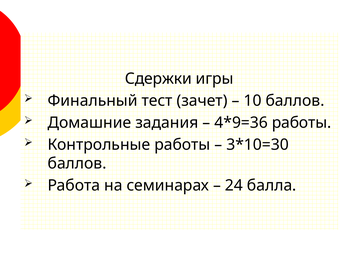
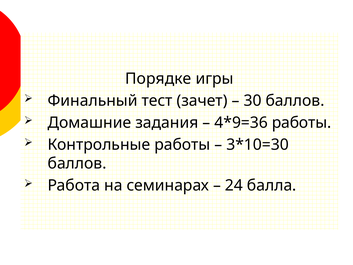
Сдержки: Сдержки -> Порядке
10: 10 -> 30
